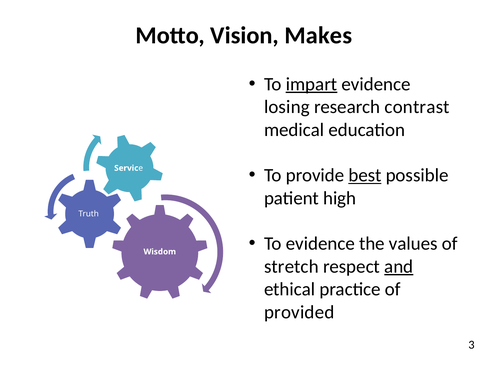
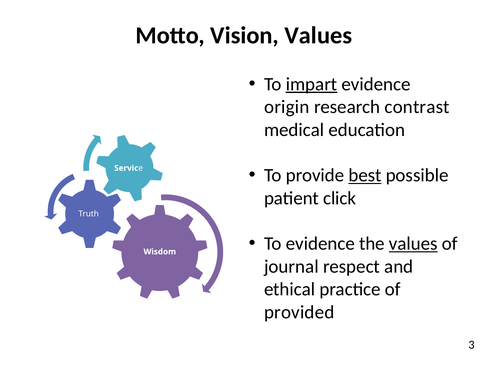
Vision Makes: Makes -> Values
losing: losing -> origin
high: high -> click
values at (413, 244) underline: none -> present
stretch: stretch -> journal
and underline: present -> none
